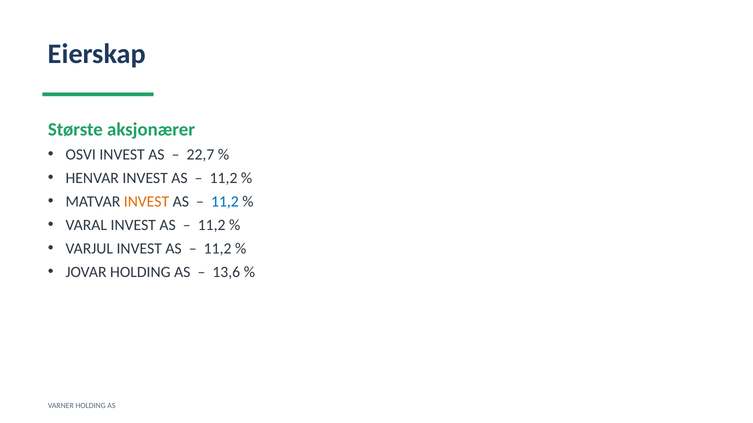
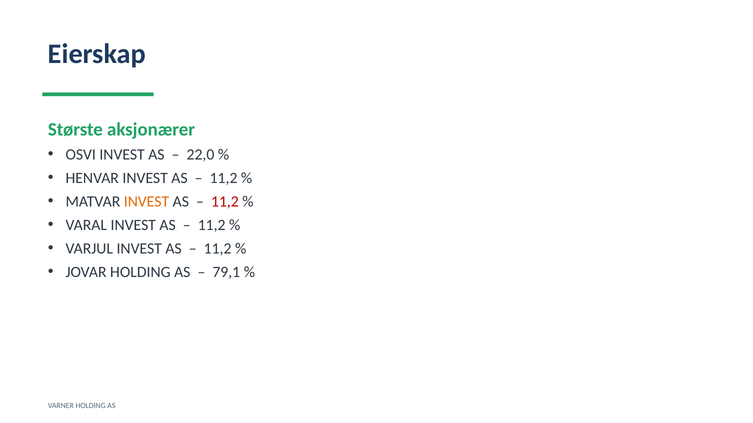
22,7: 22,7 -> 22,0
11,2 at (225, 202) colour: blue -> red
13,6: 13,6 -> 79,1
